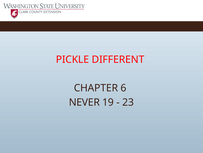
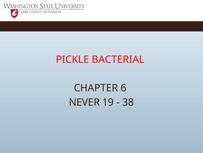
DIFFERENT: DIFFERENT -> BACTERIAL
23: 23 -> 38
